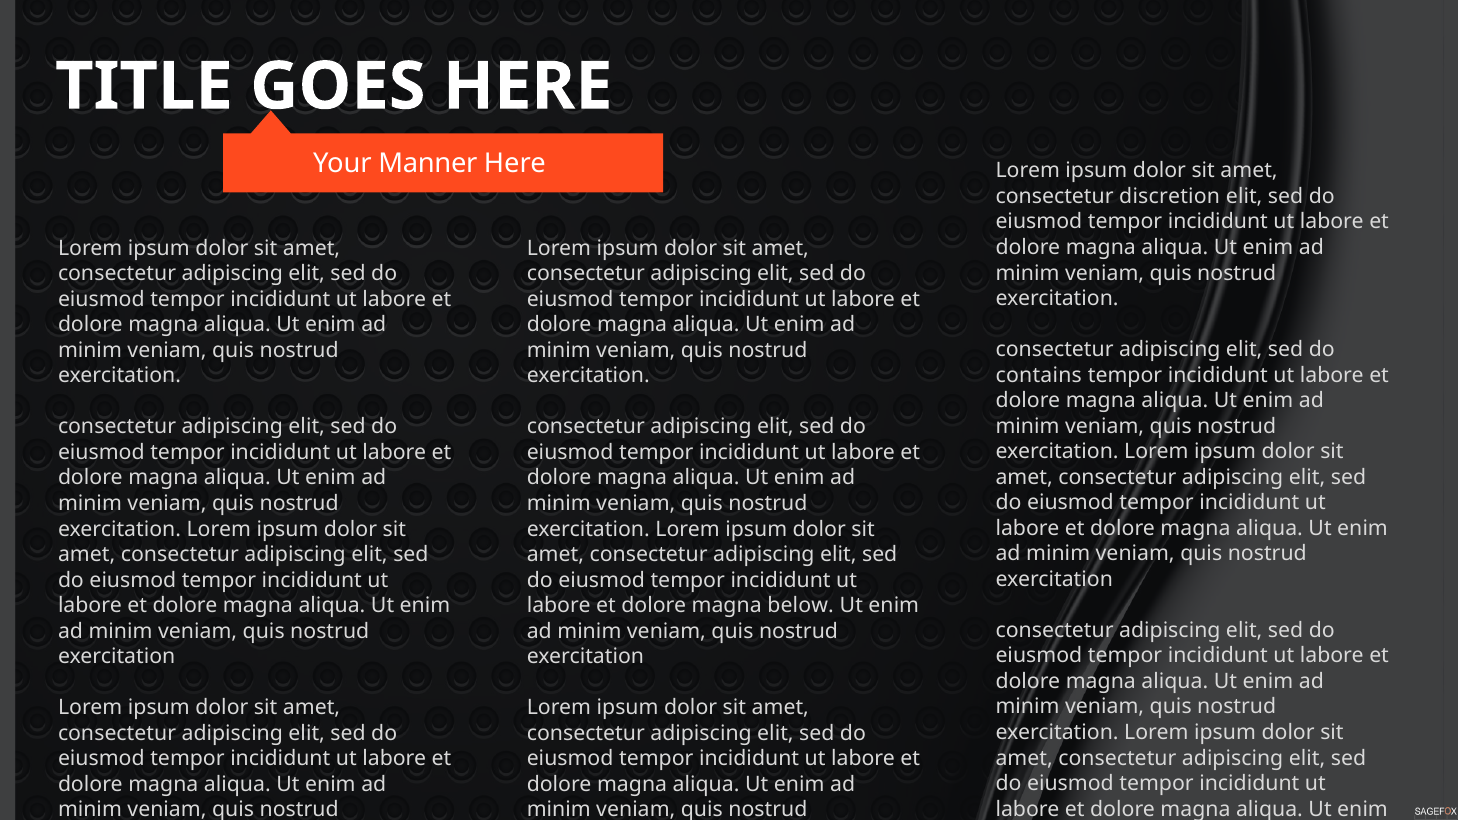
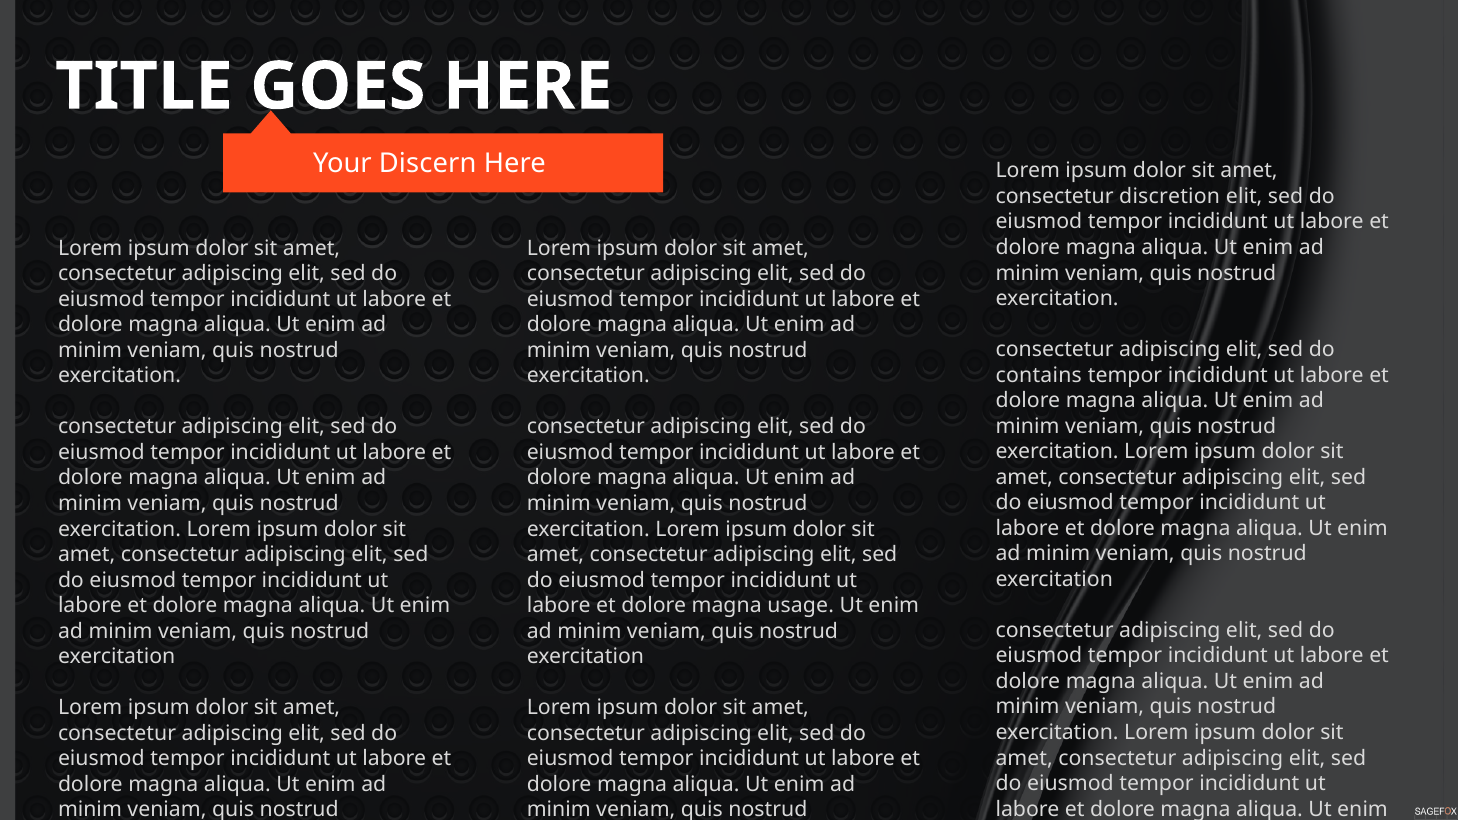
Manner: Manner -> Discern
below: below -> usage
